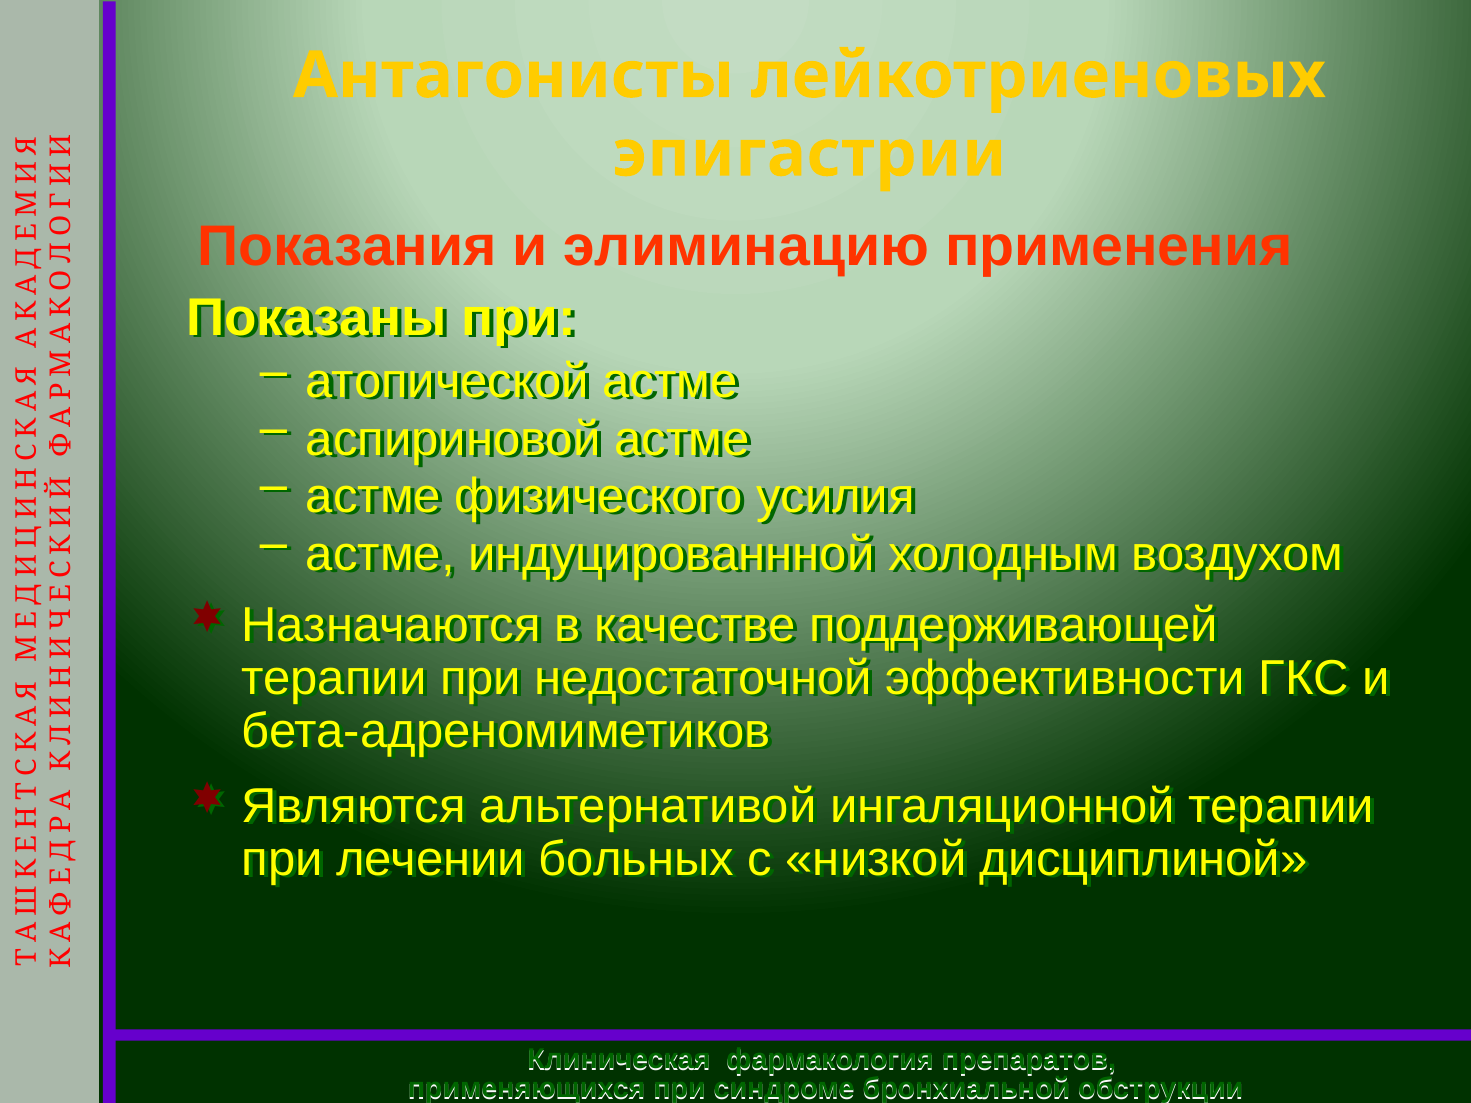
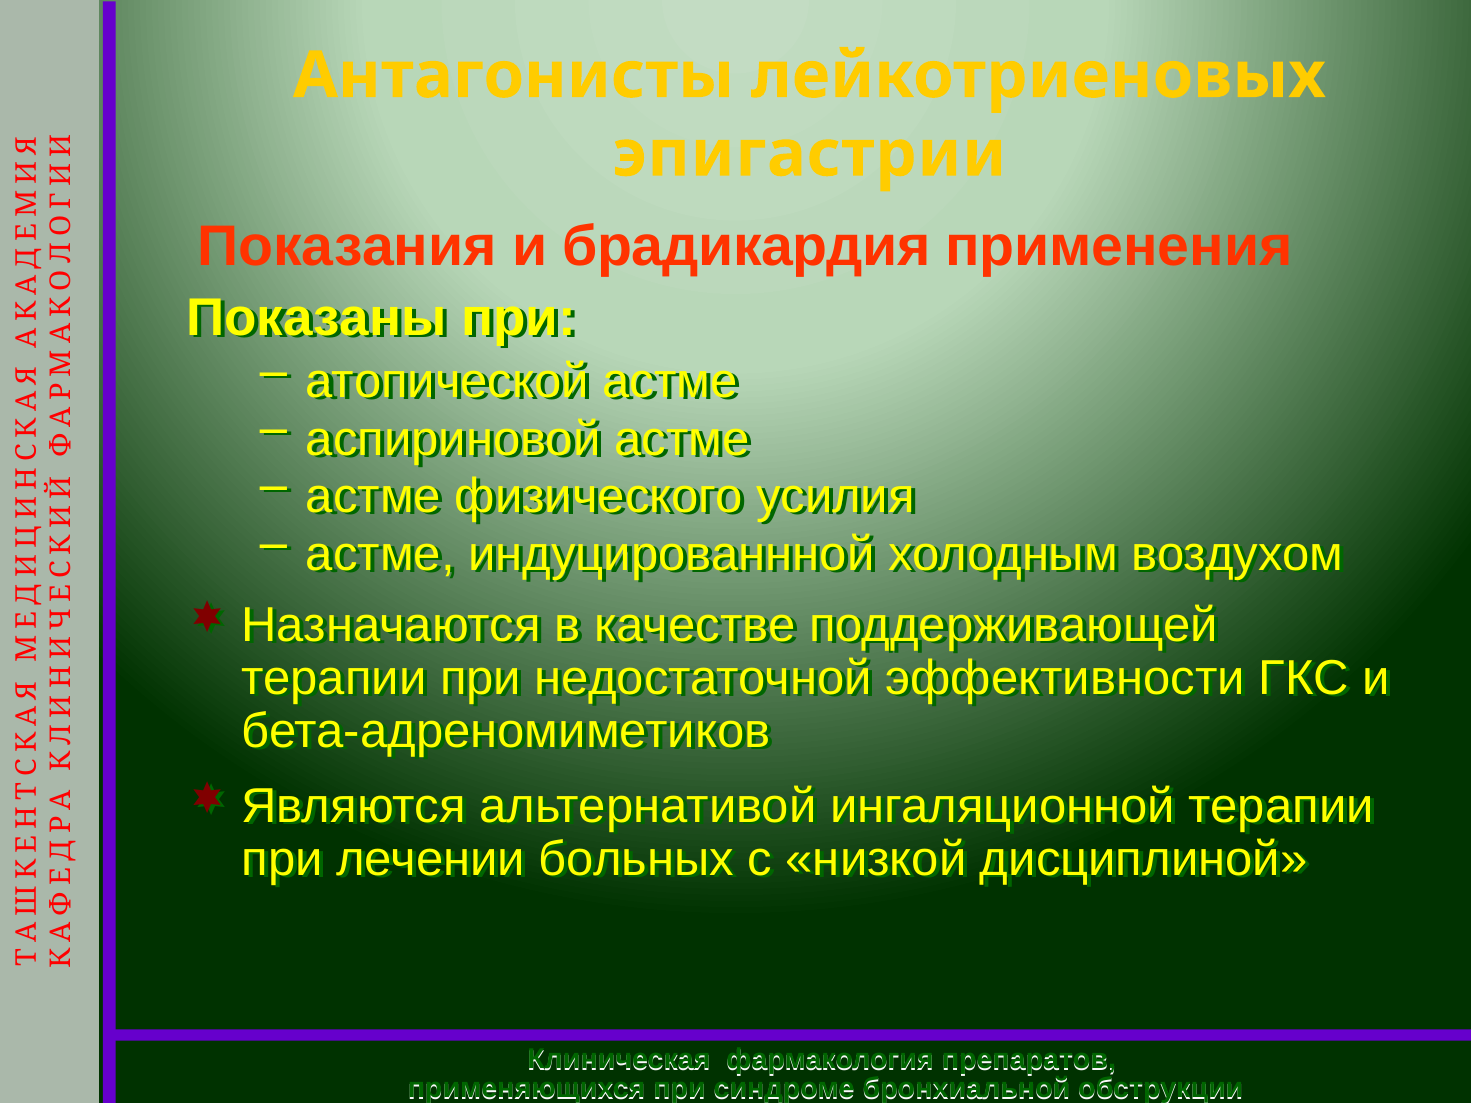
элиминацию: элиминацию -> брадикардия
